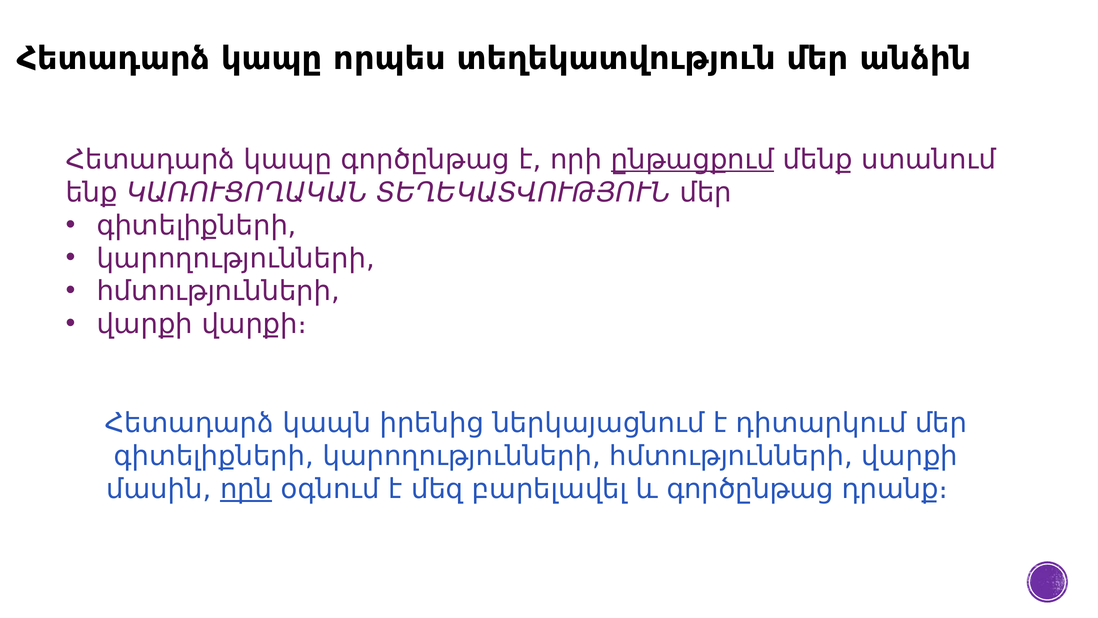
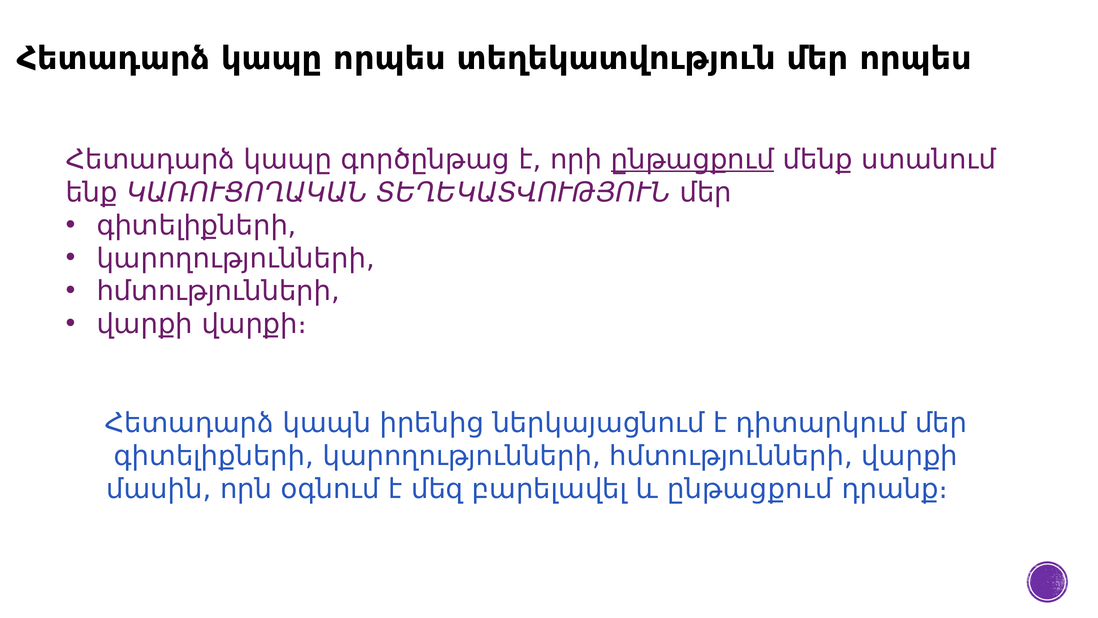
մեր անձին: անձին -> որպես
որն underline: present -> none
և գործընթաց: գործընթաց -> ընթացքում
